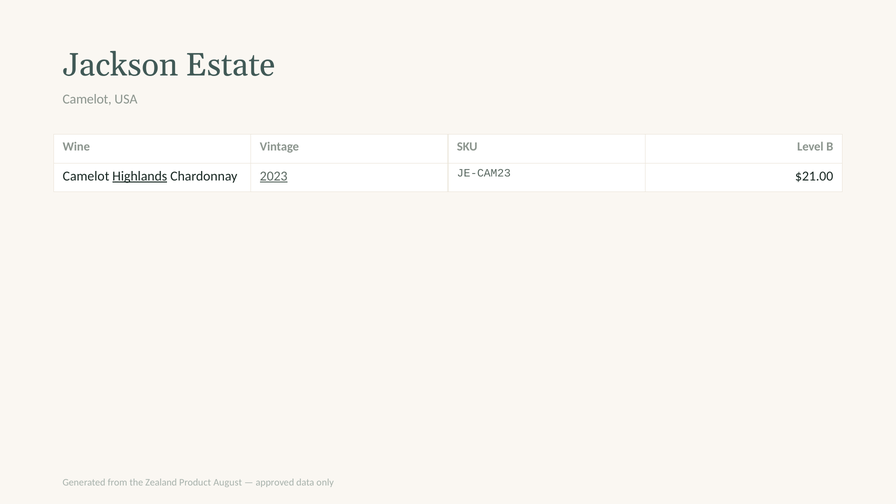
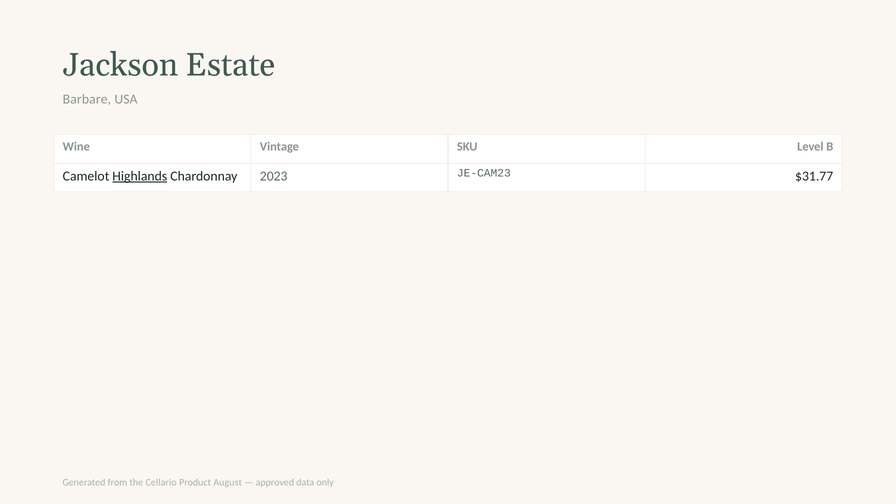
Camelot at (87, 99): Camelot -> Barbare
2023 underline: present -> none
$21.00: $21.00 -> $31.77
Zealand: Zealand -> Cellario
